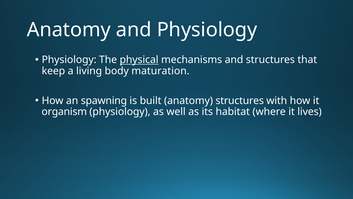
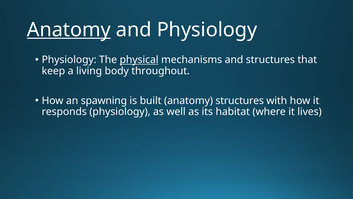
Anatomy at (69, 30) underline: none -> present
maturation: maturation -> throughout
organism: organism -> responds
